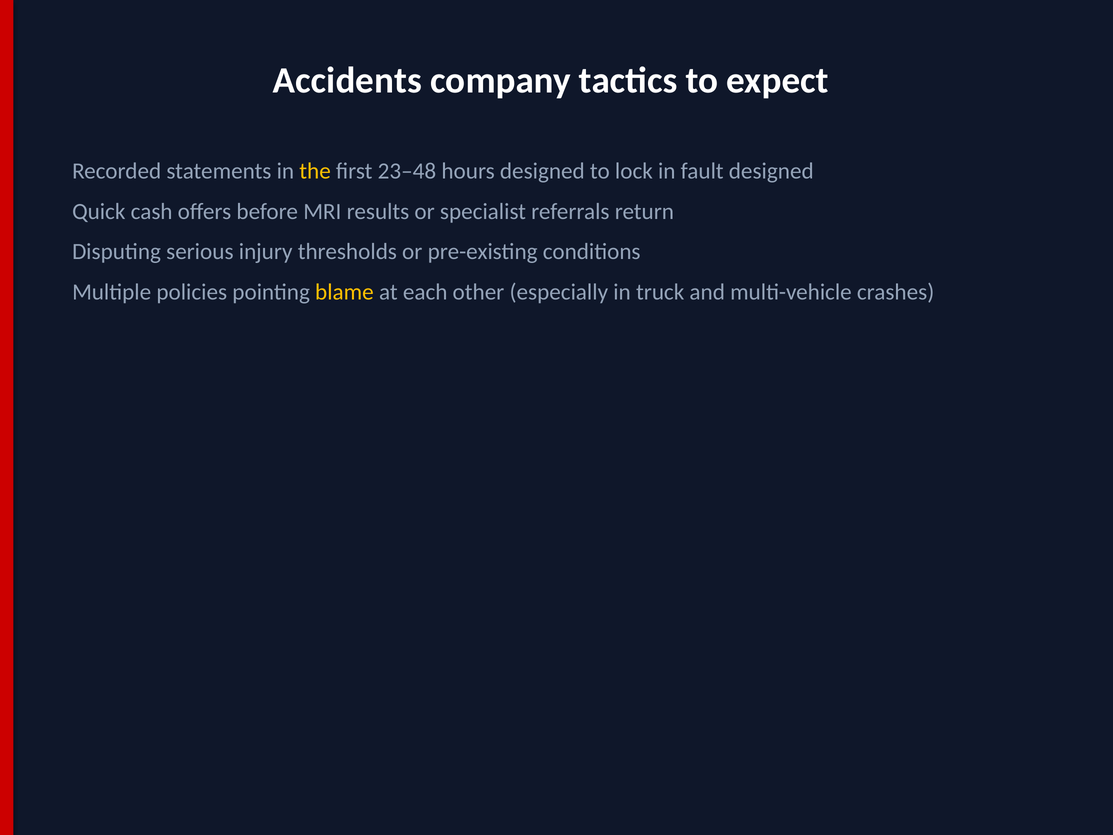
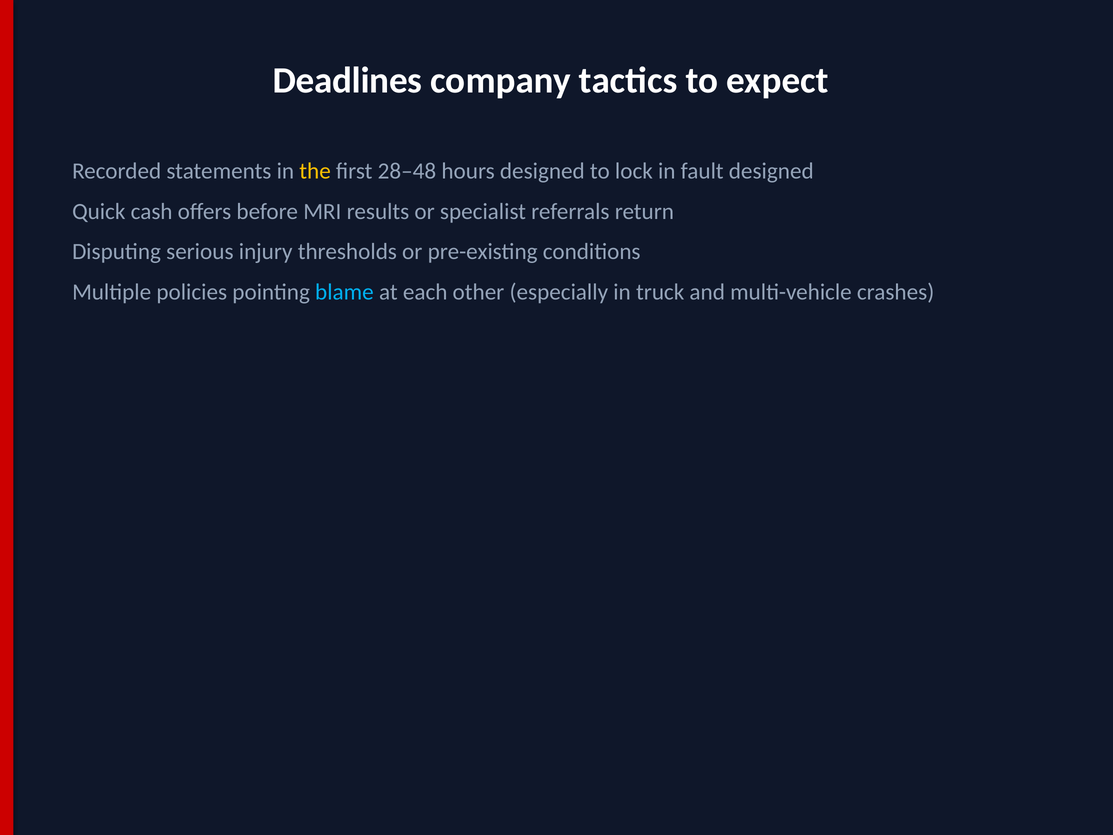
Accidents: Accidents -> Deadlines
23–48: 23–48 -> 28–48
blame colour: yellow -> light blue
